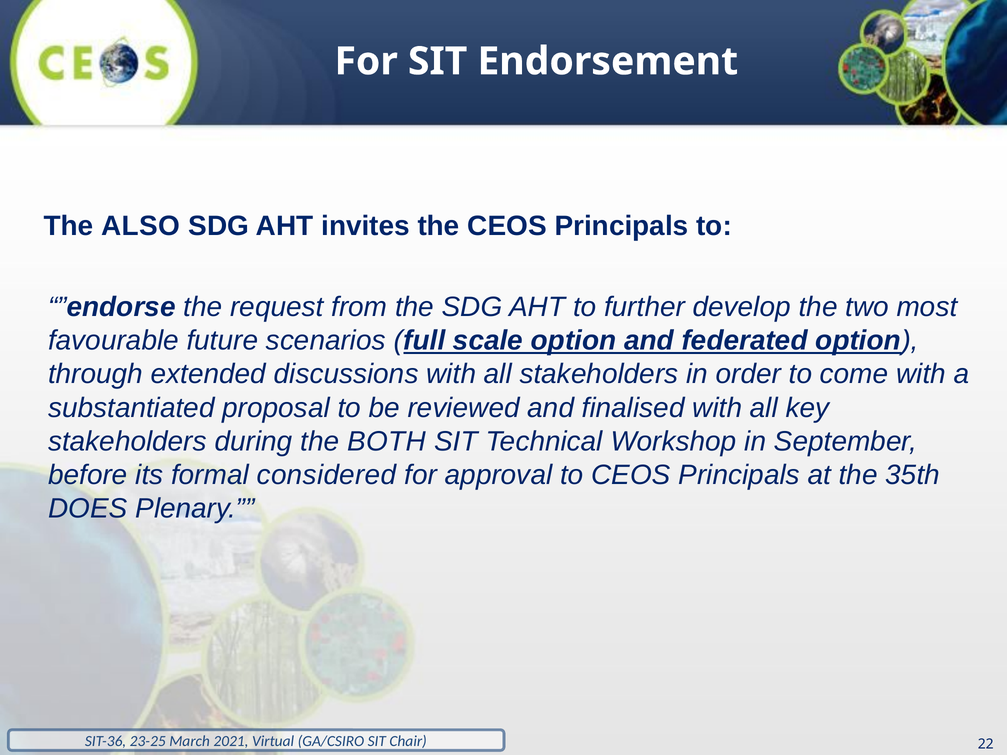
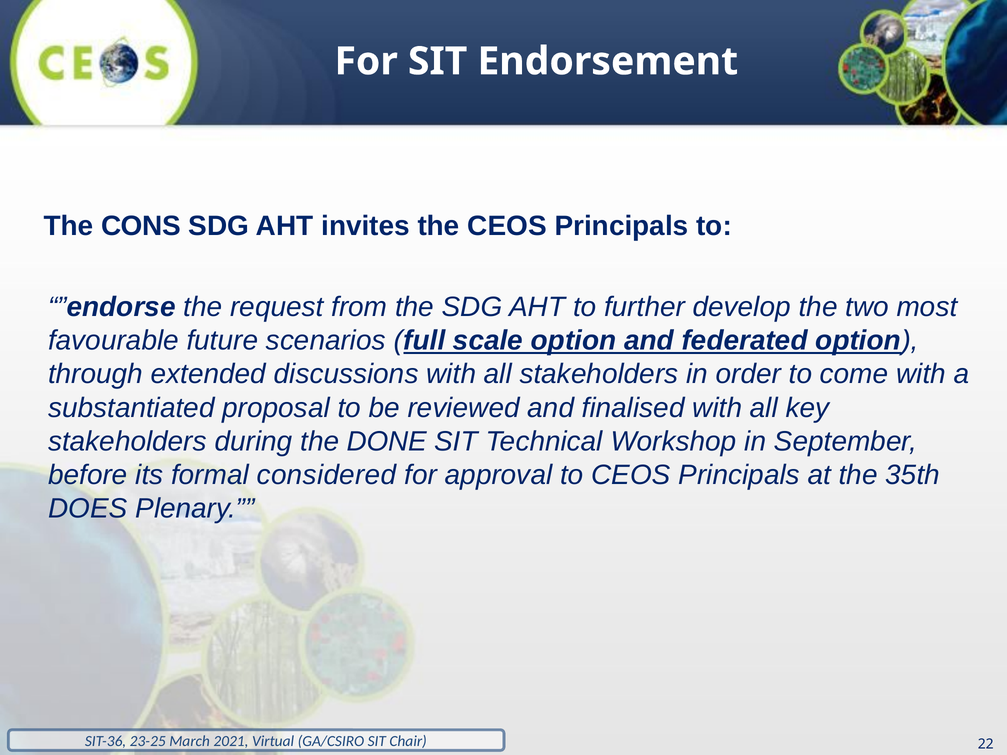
ALSO: ALSO -> CONS
BOTH: BOTH -> DONE
